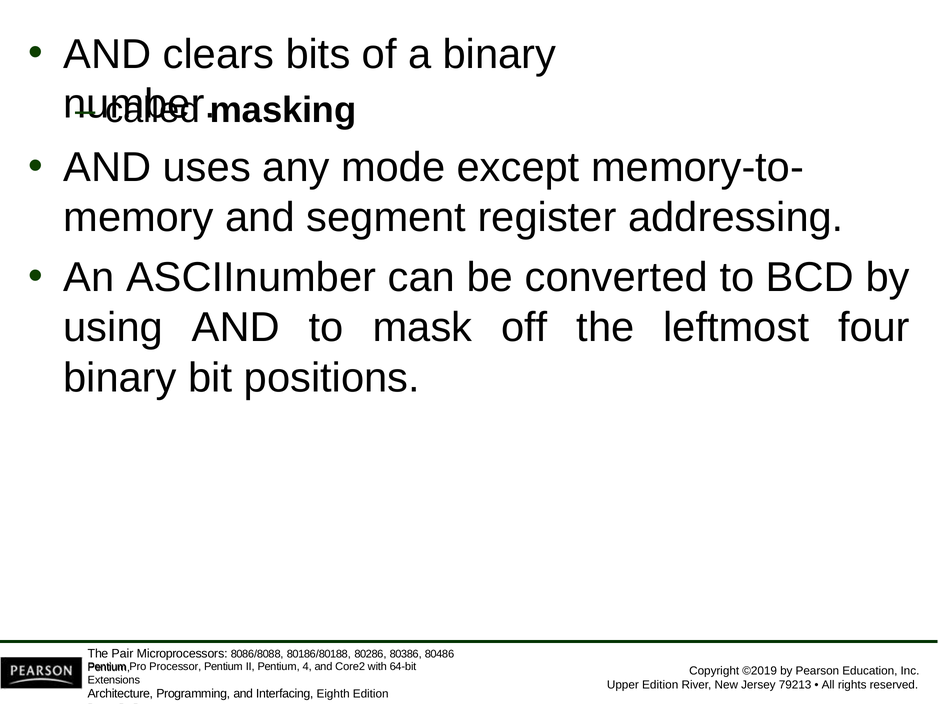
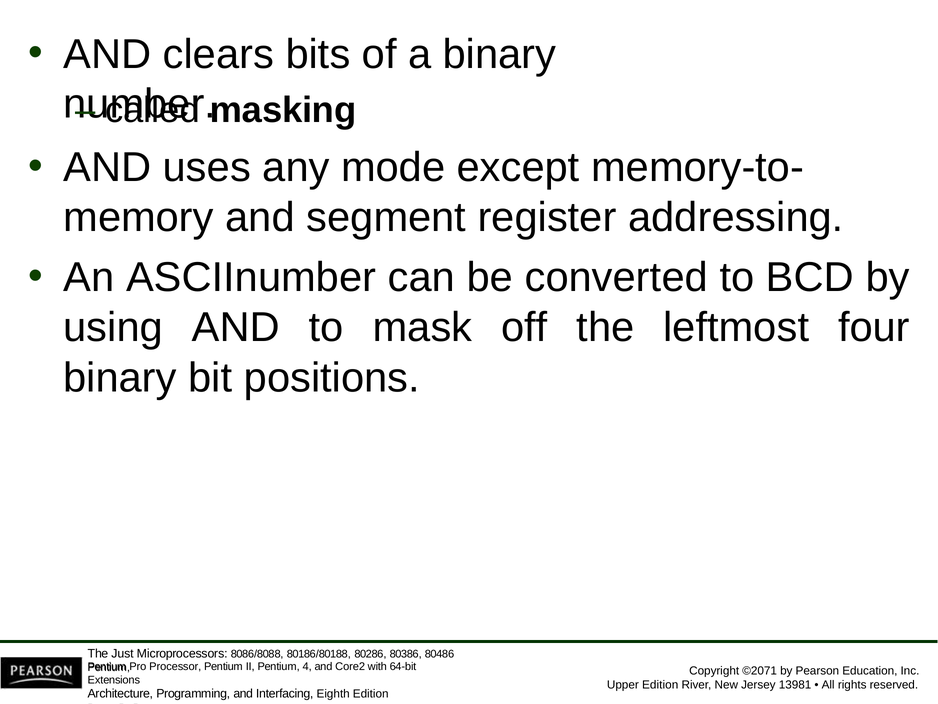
Pair: Pair -> Just
©2019: ©2019 -> ©2071
79213: 79213 -> 13981
